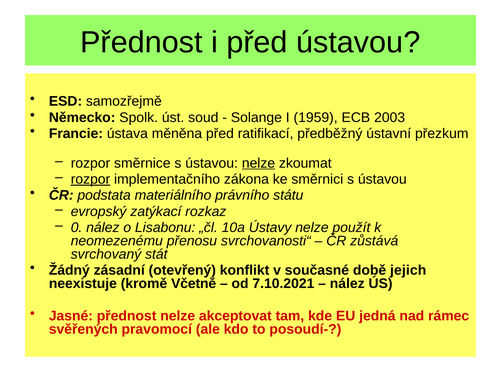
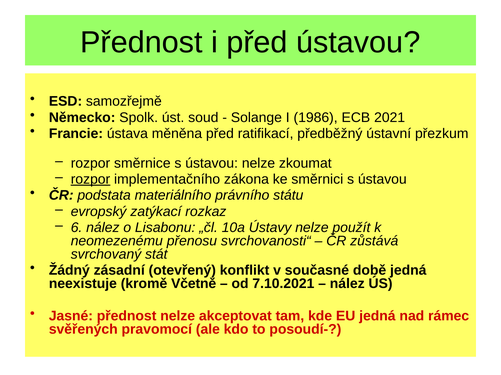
1959: 1959 -> 1986
2003: 2003 -> 2021
nelze at (258, 163) underline: present -> none
0: 0 -> 6
době jejich: jejich -> jedná
